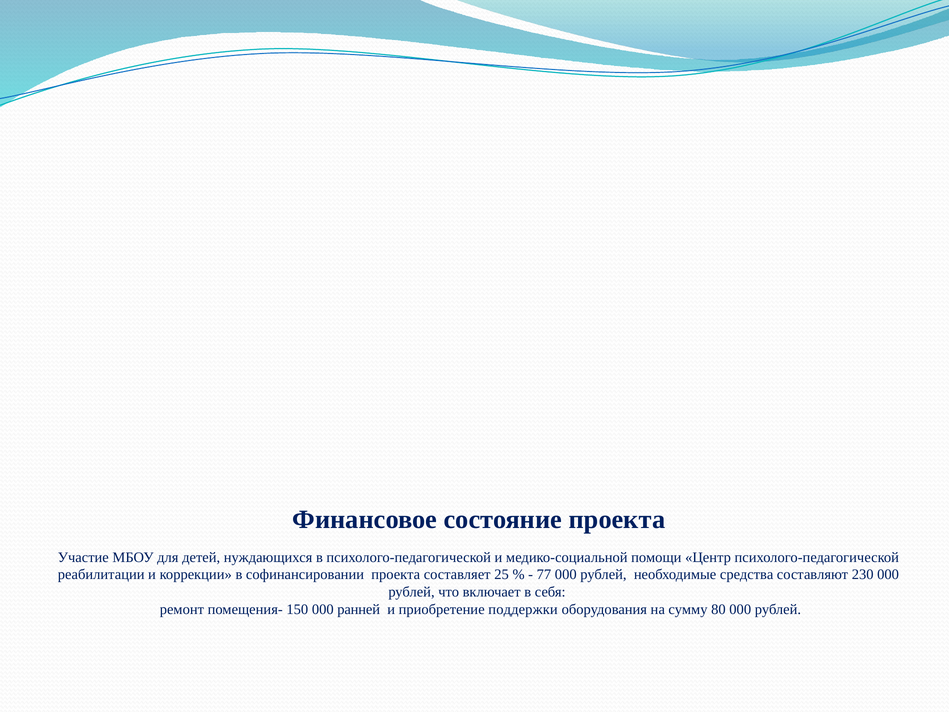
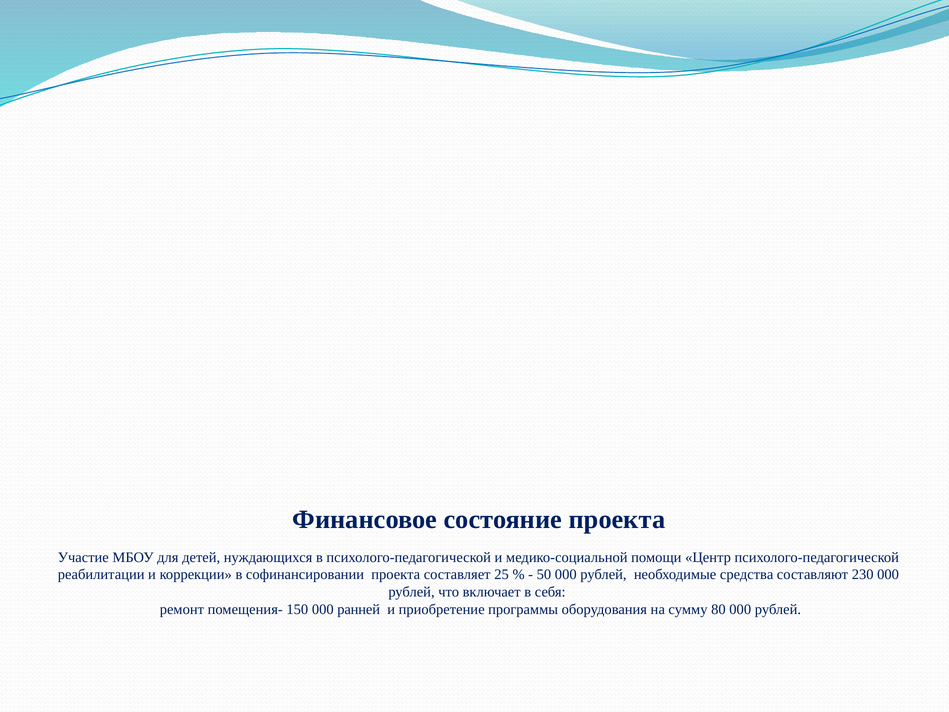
77: 77 -> 50
поддержки: поддержки -> программы
